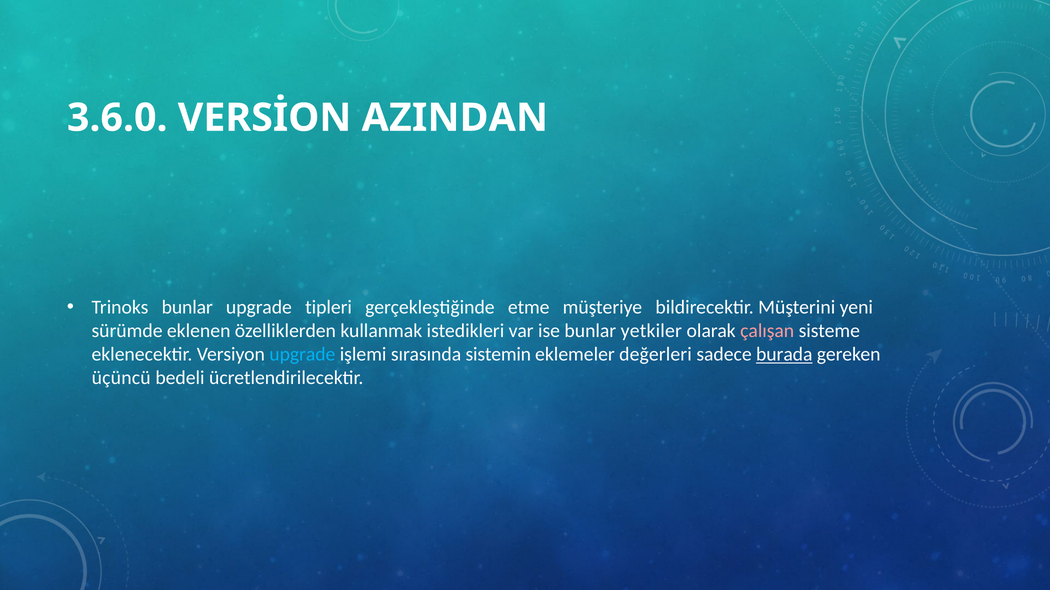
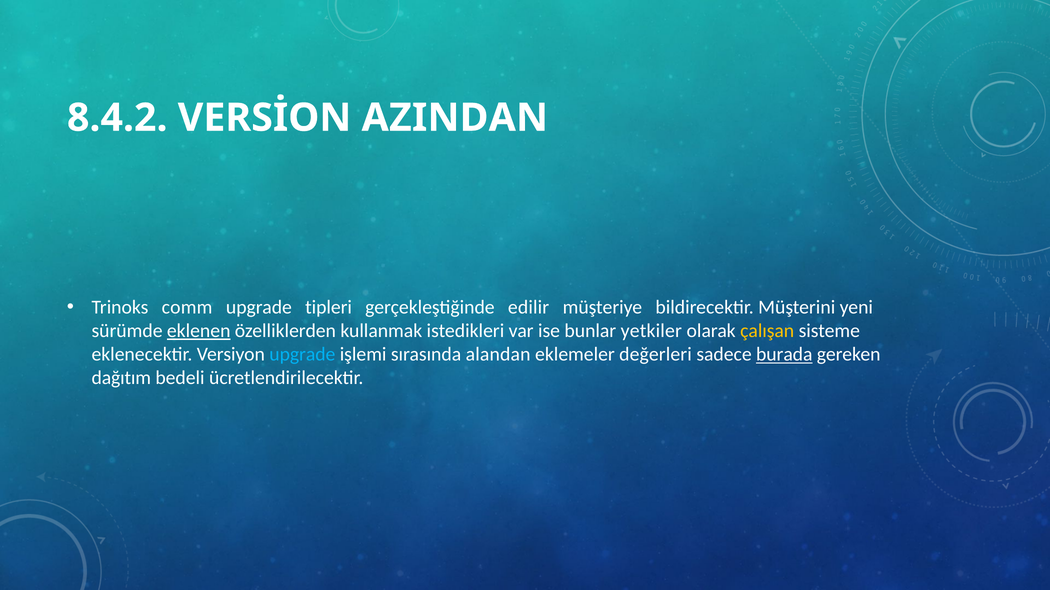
3.6.0: 3.6.0 -> 8.4.2
Trinoks bunlar: bunlar -> comm
etme: etme -> edilir
eklenen underline: none -> present
çalışan colour: pink -> yellow
sistemin: sistemin -> alandan
üçüncü: üçüncü -> dağıtım
